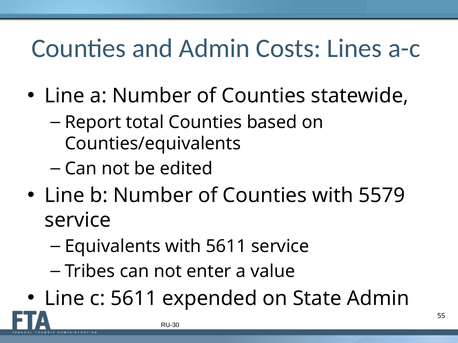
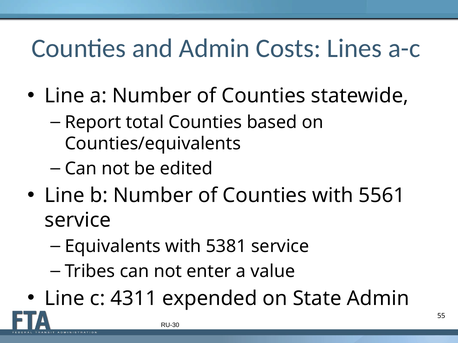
5579: 5579 -> 5561
with 5611: 5611 -> 5381
c 5611: 5611 -> 4311
